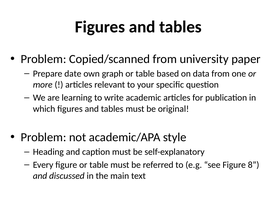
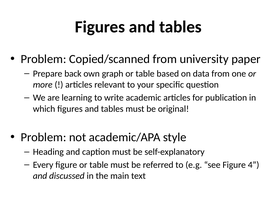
date: date -> back
8: 8 -> 4
